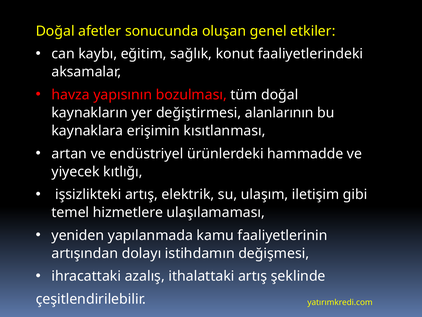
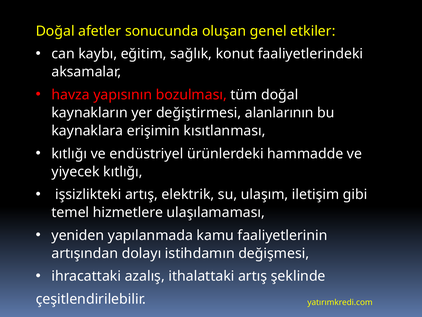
artan at (69, 153): artan -> kıtlığı
